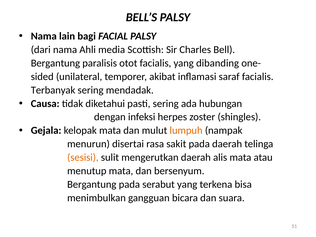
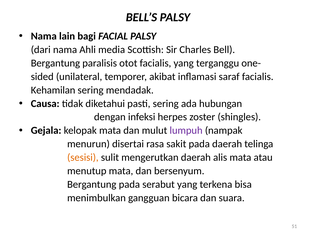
dibanding: dibanding -> terganggu
Terbanyak: Terbanyak -> Kehamilan
lumpuh colour: orange -> purple
